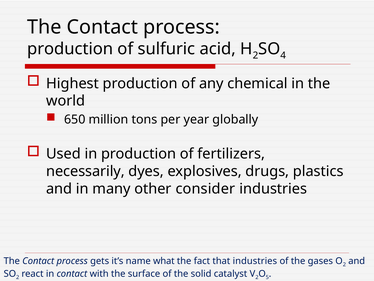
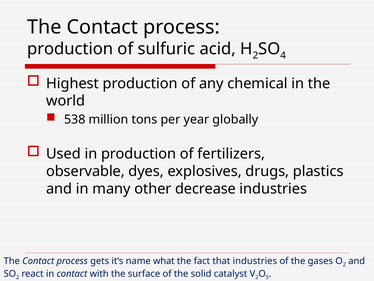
650: 650 -> 538
necessarily: necessarily -> observable
consider: consider -> decrease
